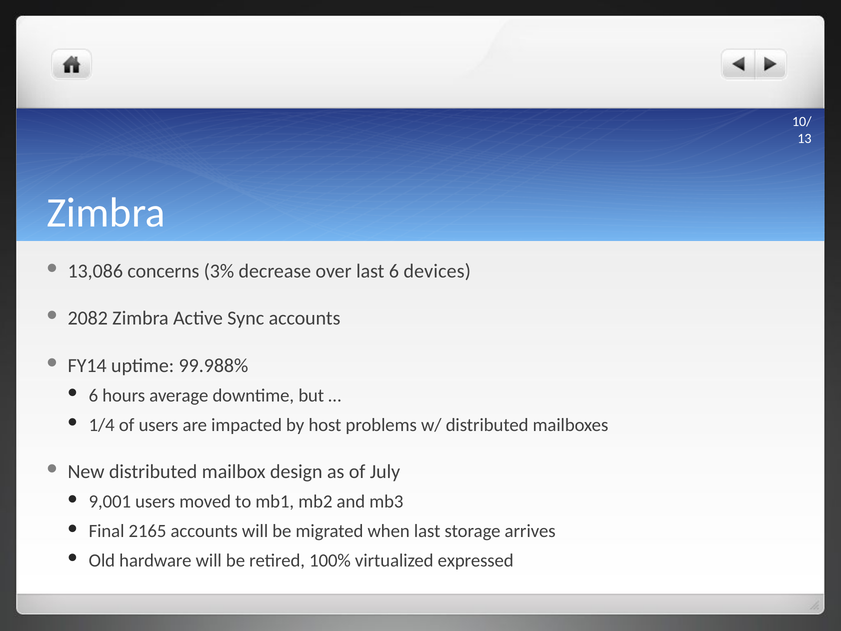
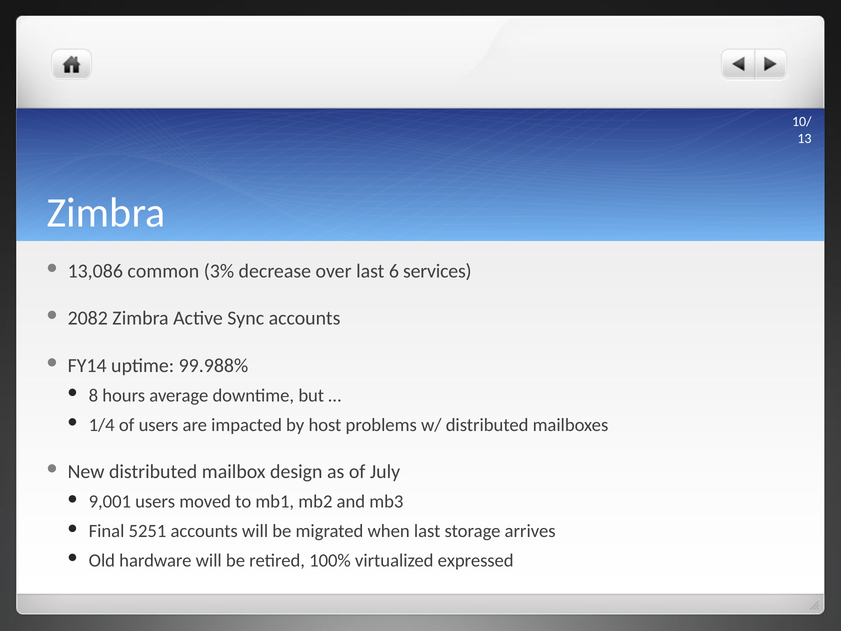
concerns: concerns -> common
devices: devices -> services
6 at (93, 396): 6 -> 8
2165: 2165 -> 5251
